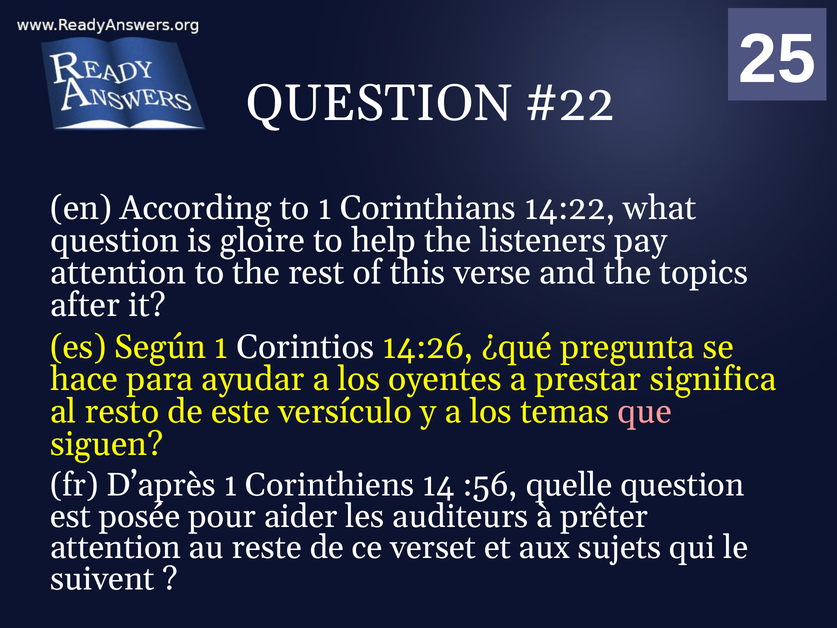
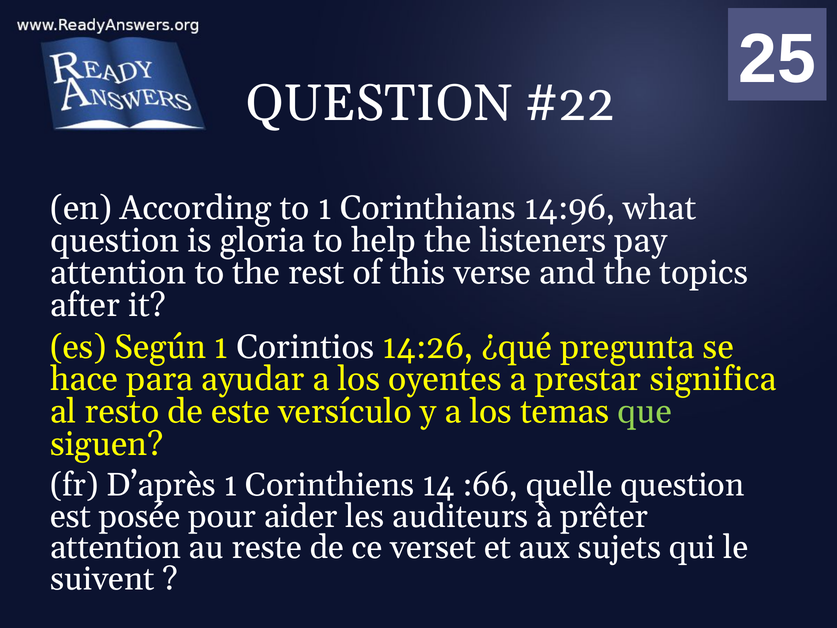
14:22: 14:22 -> 14:96
gloire: gloire -> gloria
que colour: pink -> light green
:56: :56 -> :66
